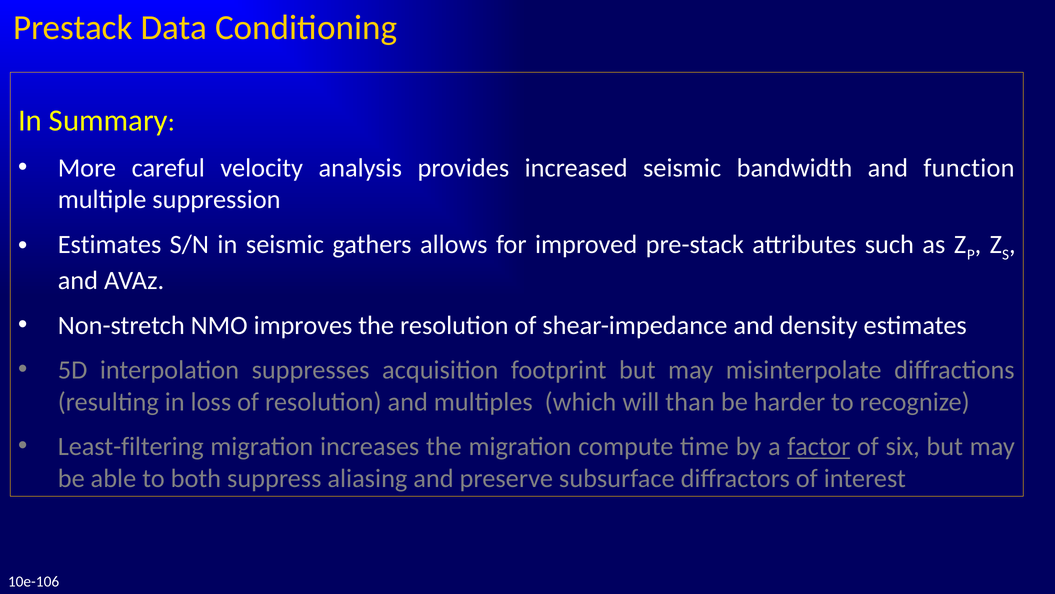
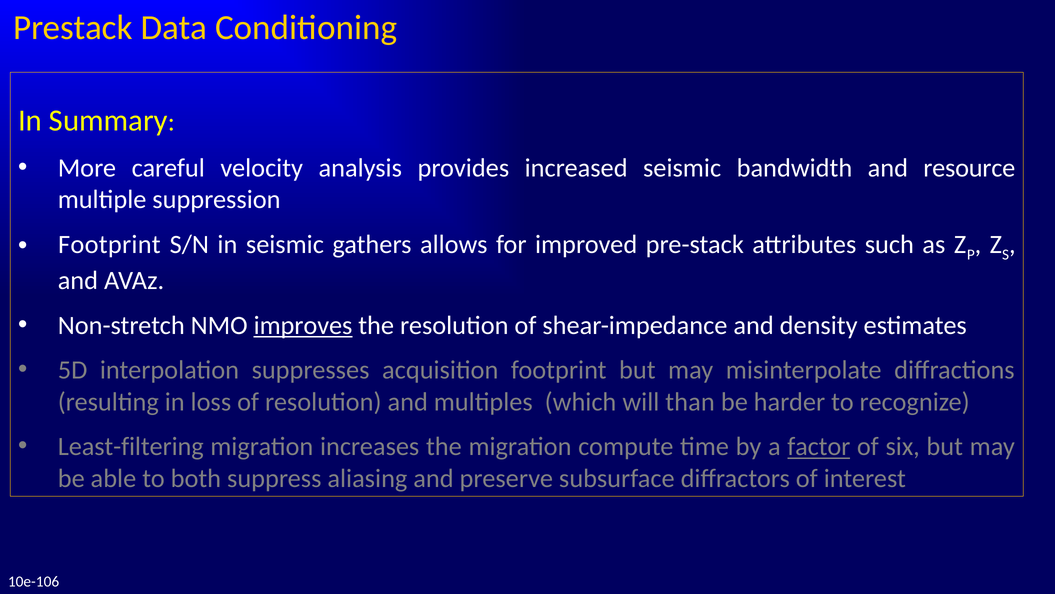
function: function -> resource
Estimates at (110, 244): Estimates -> Footprint
improves underline: none -> present
